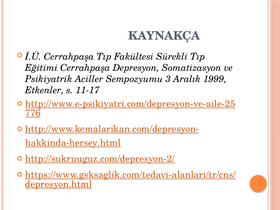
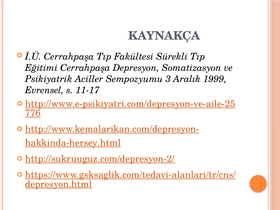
Etkenler: Etkenler -> Evrensel
